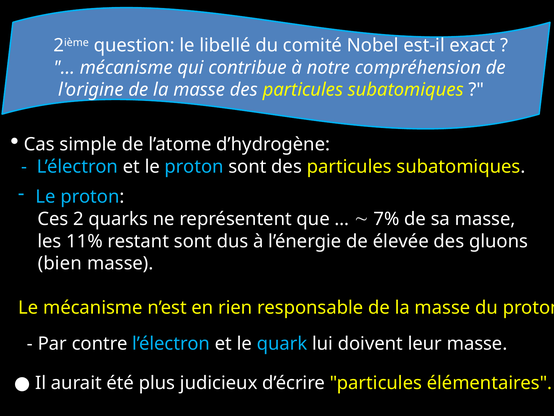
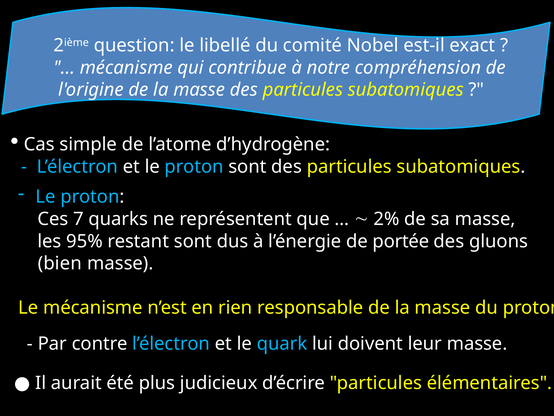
2: 2 -> 7
7%: 7% -> 2%
11%: 11% -> 95%
élevée: élevée -> portée
